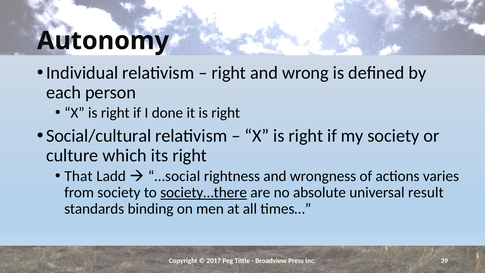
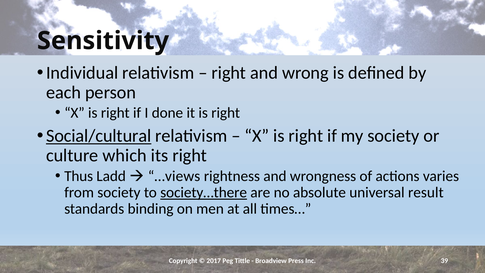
Autonomy: Autonomy -> Sensitivity
Social/cultural underline: none -> present
That: That -> Thus
…social: …social -> …views
